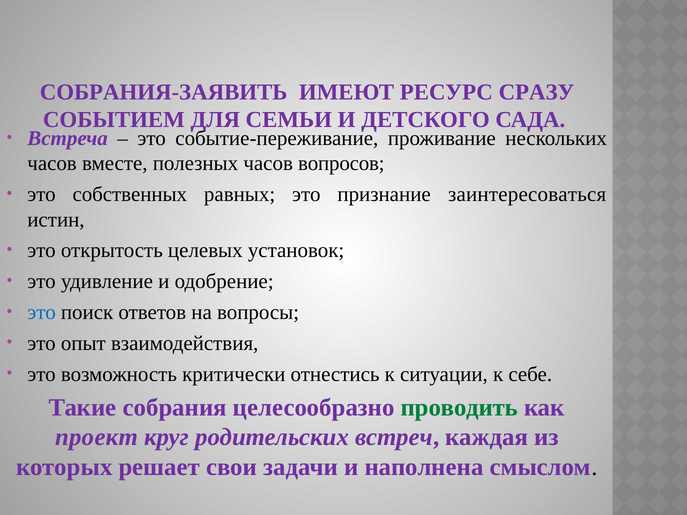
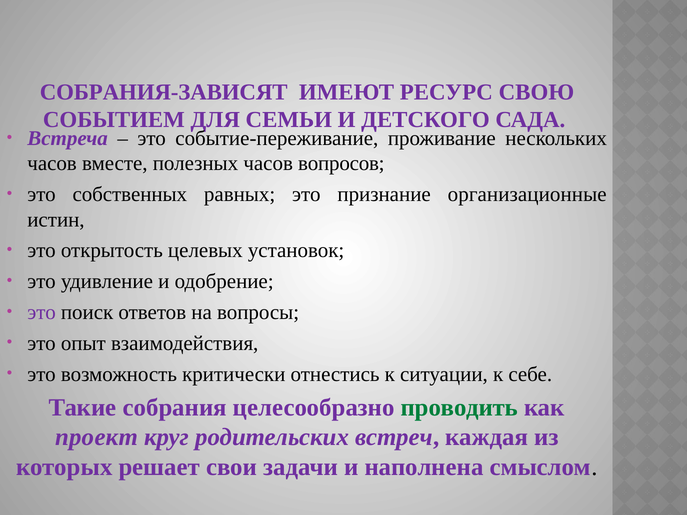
СОБРАНИЯ-ЗАЯВИТЬ: СОБРАНИЯ-ЗАЯВИТЬ -> СОБРАНИЯ-ЗАВИСЯТ
СРАЗУ: СРАЗУ -> СВОЮ
заинтересоваться: заинтересоваться -> организационные
это at (42, 312) colour: blue -> purple
